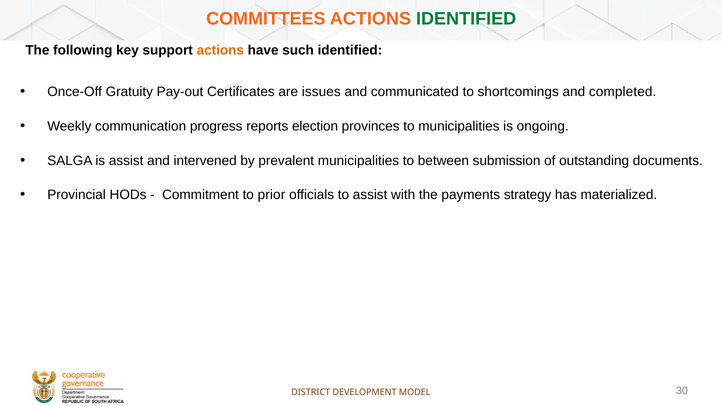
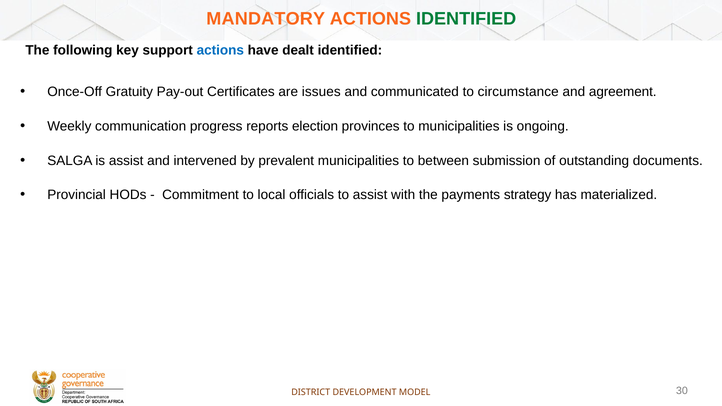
COMMITTEES: COMMITTEES -> MANDATORY
actions at (220, 51) colour: orange -> blue
such: such -> dealt
shortcomings: shortcomings -> circumstance
completed: completed -> agreement
prior: prior -> local
